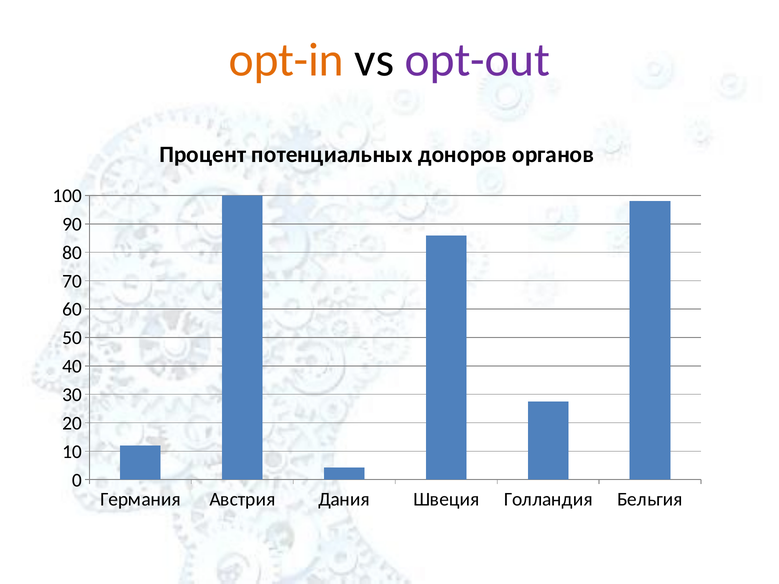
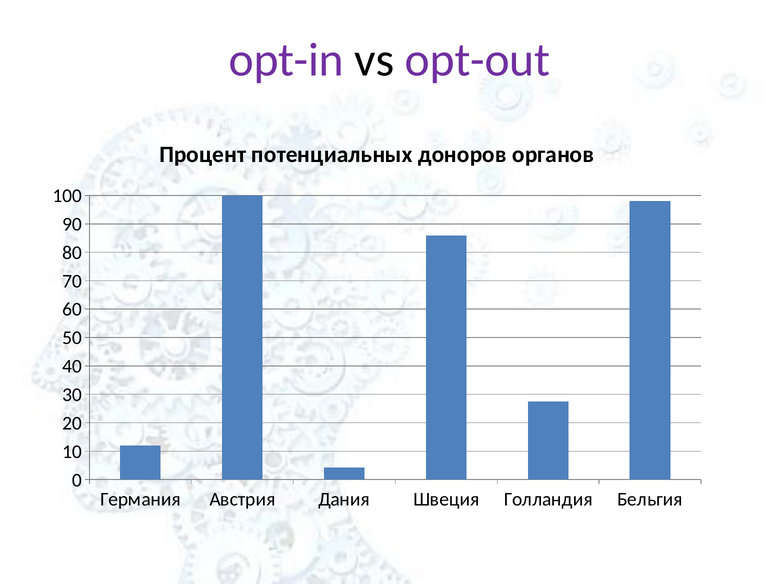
opt-in colour: orange -> purple
